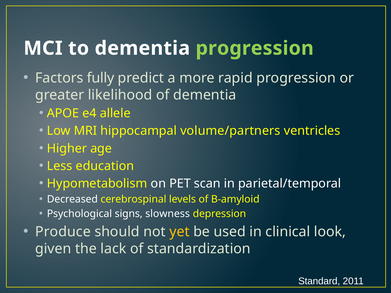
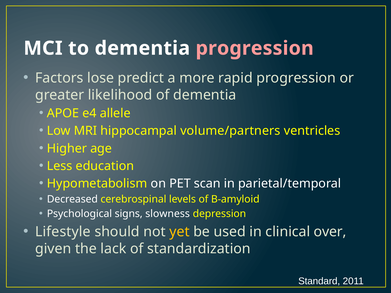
progression at (255, 48) colour: light green -> pink
fully: fully -> lose
Produce: Produce -> Lifestyle
look: look -> over
